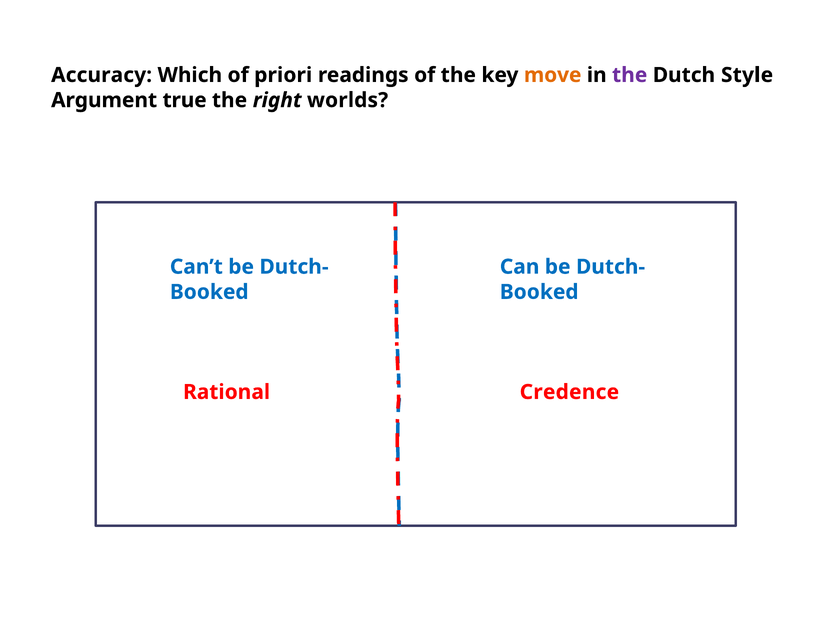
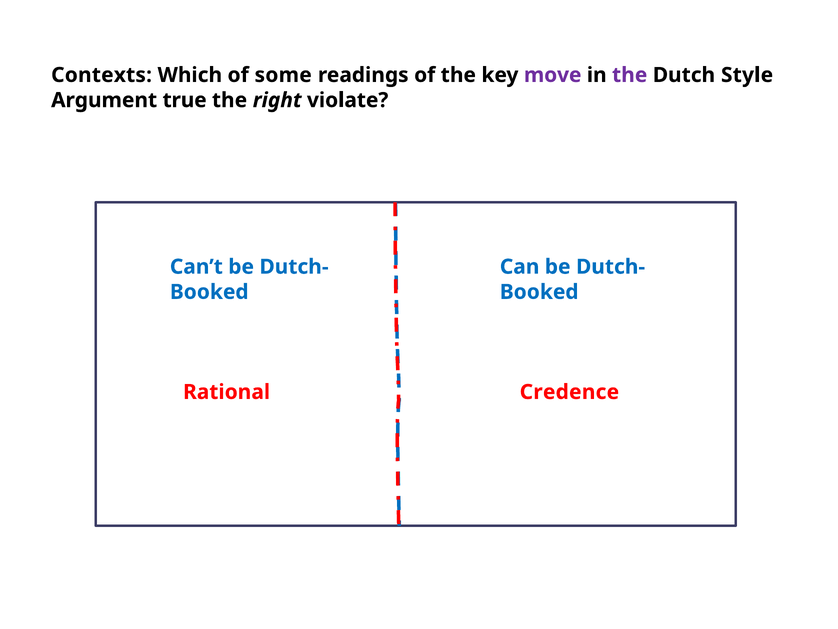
Accuracy: Accuracy -> Contexts
priori: priori -> some
move colour: orange -> purple
worlds: worlds -> violate
